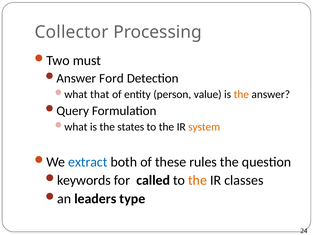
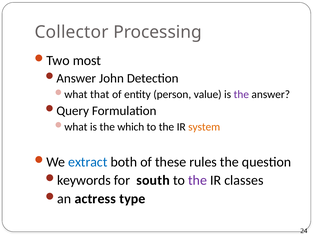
must: must -> most
Ford: Ford -> John
the at (241, 94) colour: orange -> purple
states: states -> which
called: called -> south
the at (197, 180) colour: orange -> purple
leaders: leaders -> actress
